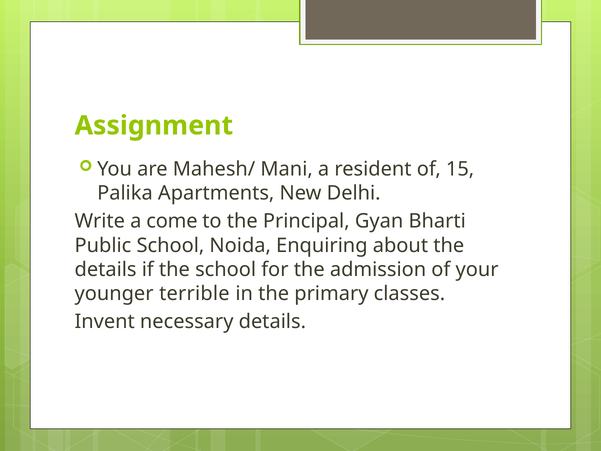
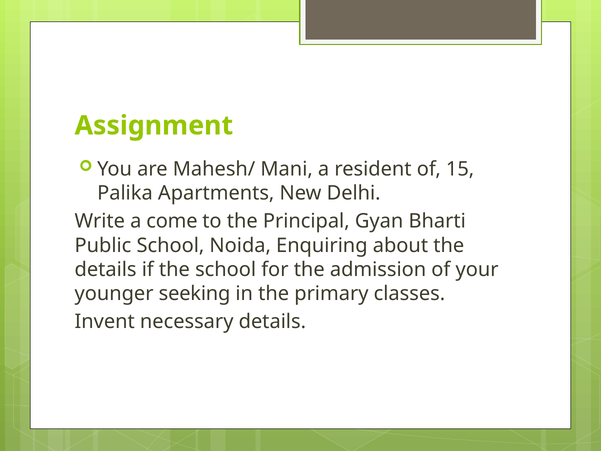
terrible: terrible -> seeking
